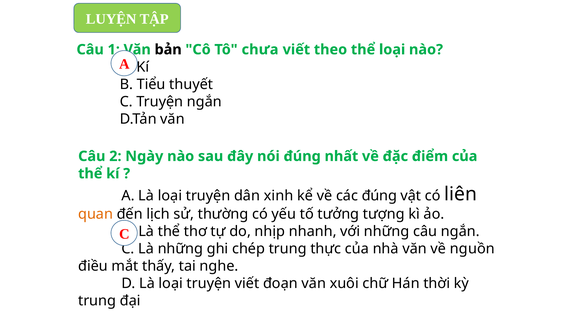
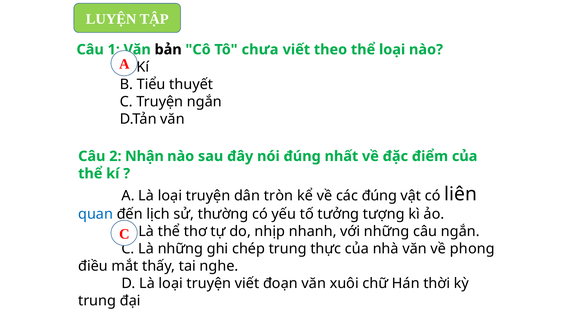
Ngày: Ngày -> Nhận
xinh: xinh -> tròn
quan colour: orange -> blue
nguồn: nguồn -> phong
